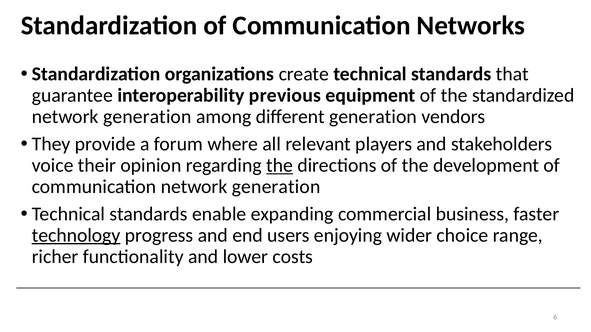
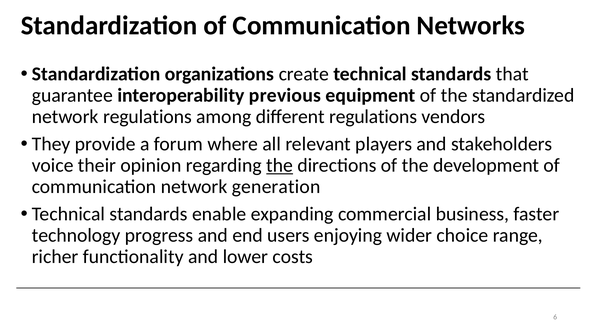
generation at (147, 117): generation -> regulations
different generation: generation -> regulations
technology underline: present -> none
